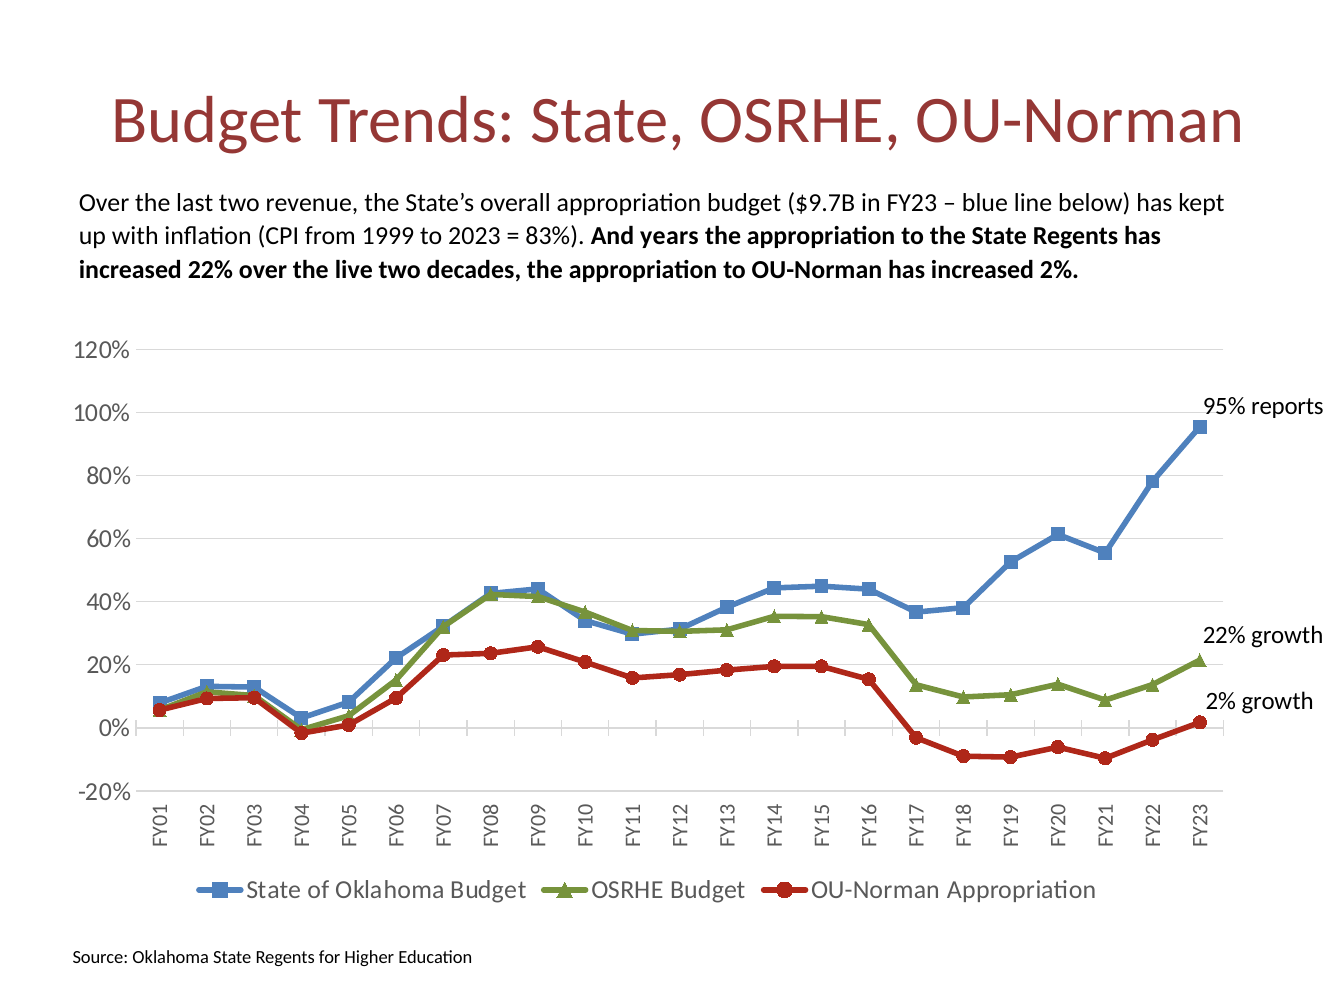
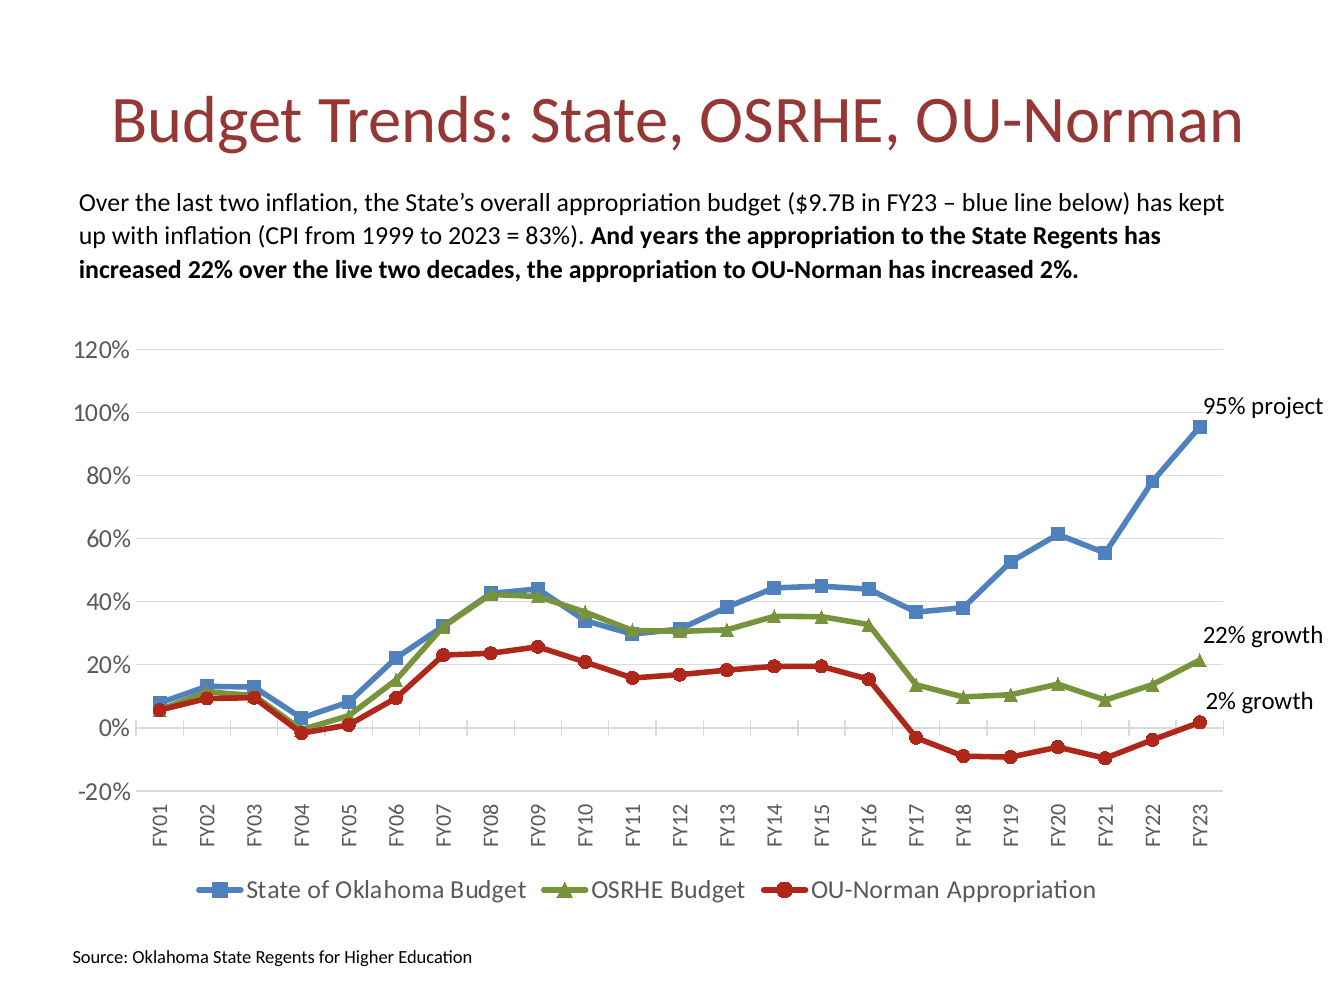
two revenue: revenue -> inflation
reports: reports -> project
